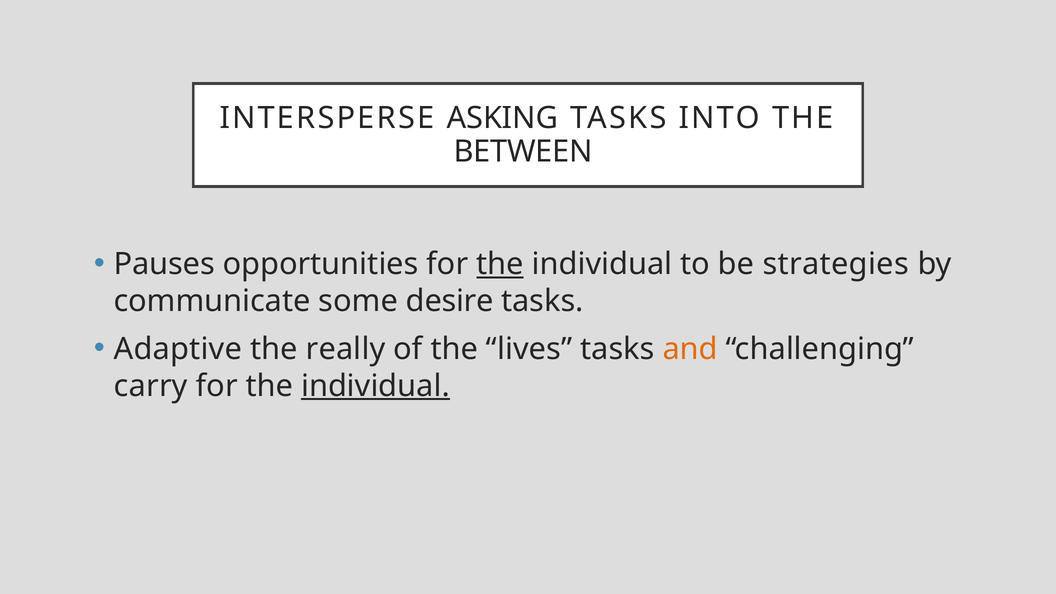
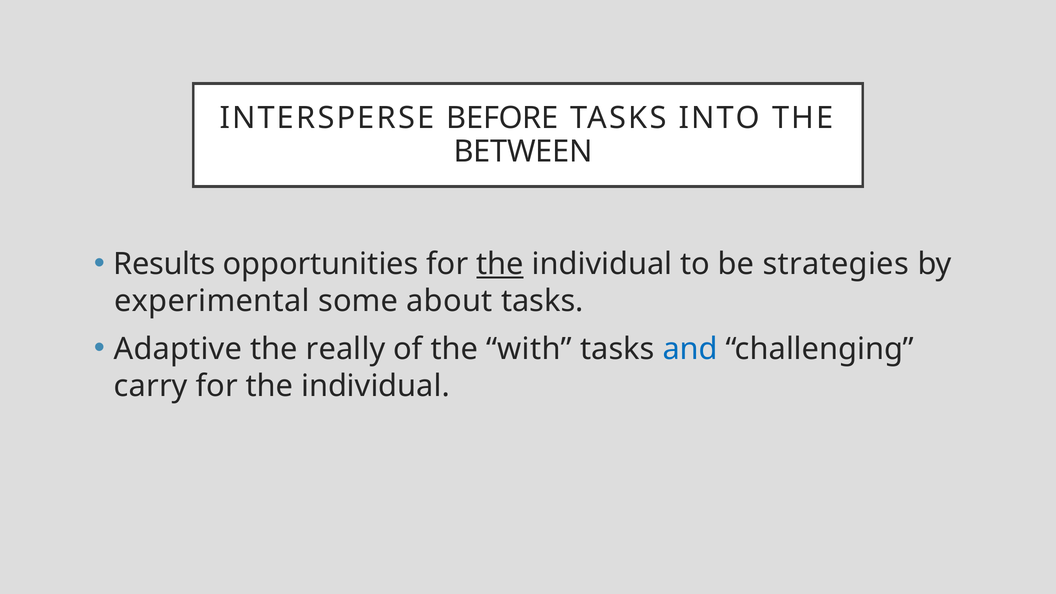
ASKING: ASKING -> BEFORE
Pauses: Pauses -> Results
communicate: communicate -> experimental
desire: desire -> about
lives: lives -> with
and colour: orange -> blue
individual at (375, 386) underline: present -> none
